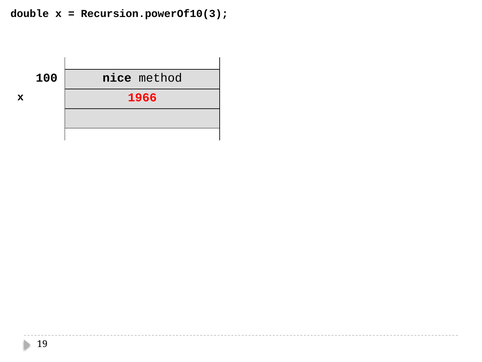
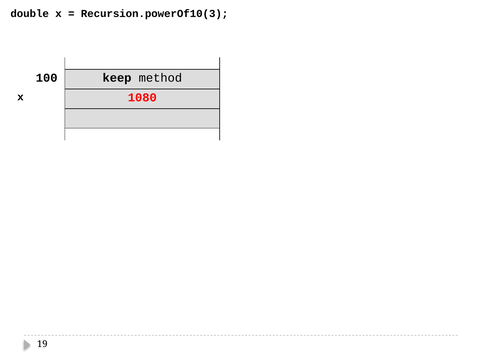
nice: nice -> keep
1966: 1966 -> 1080
